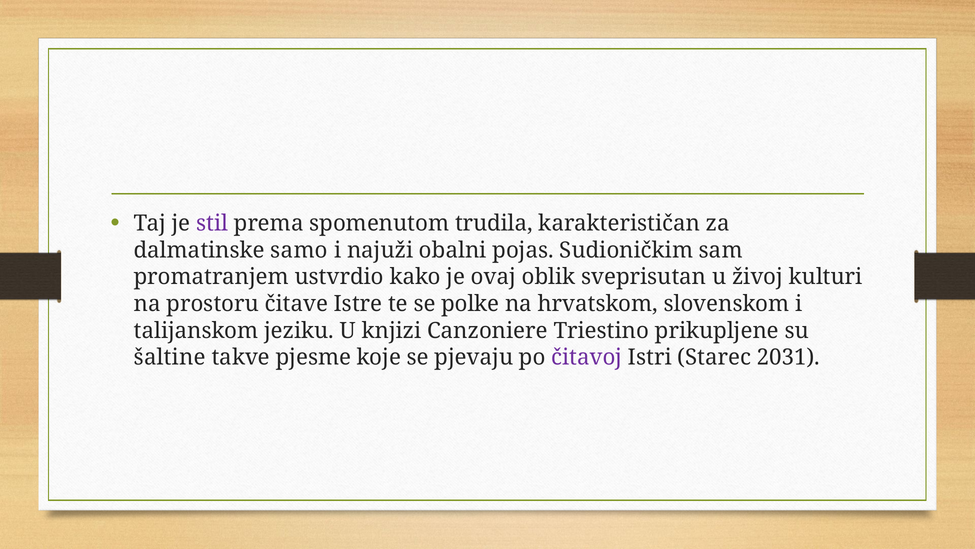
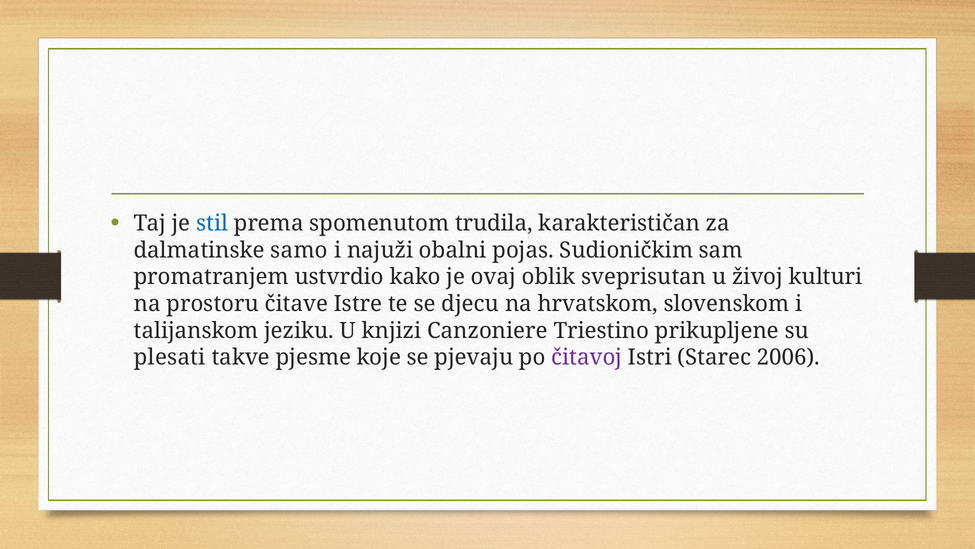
stil colour: purple -> blue
polke: polke -> djecu
šaltine: šaltine -> plesati
2031: 2031 -> 2006
